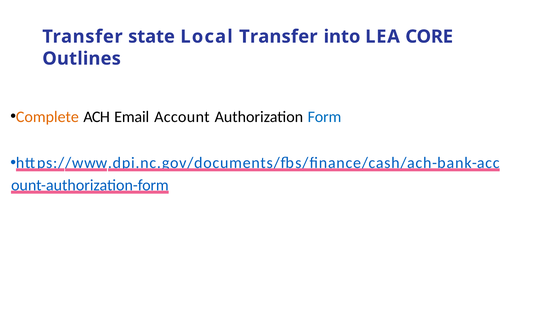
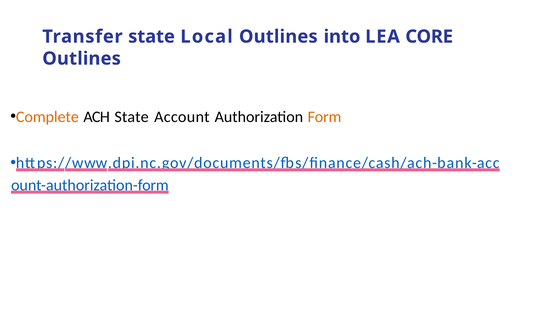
Local Transfer: Transfer -> Outlines
ACH Email: Email -> State
Form colour: blue -> orange
